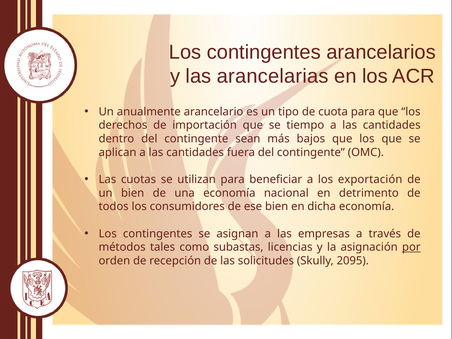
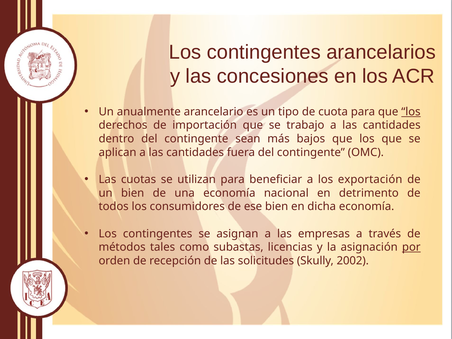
arancelarias: arancelarias -> concesiones
los at (411, 112) underline: none -> present
tiempo: tiempo -> trabajo
2095: 2095 -> 2002
